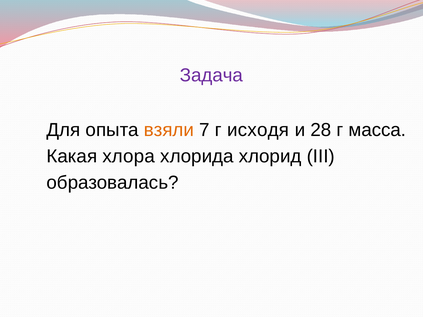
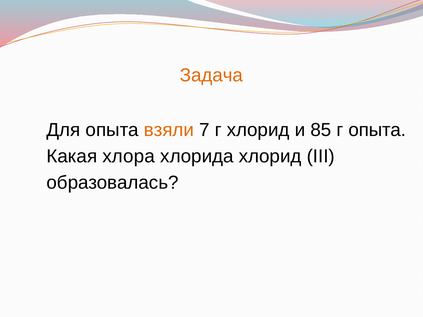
Задача colour: purple -> orange
г исходя: исходя -> хлорид
28: 28 -> 85
г масса: масса -> опыта
